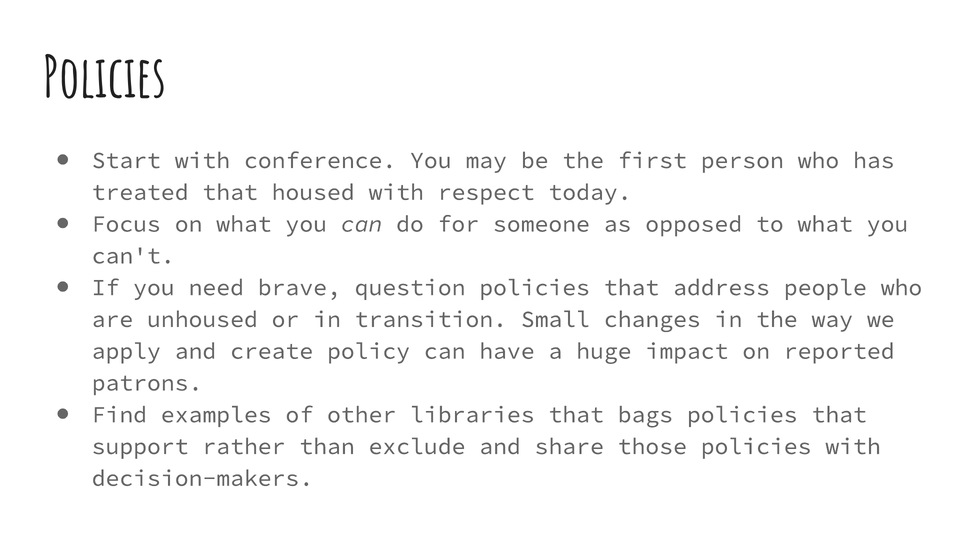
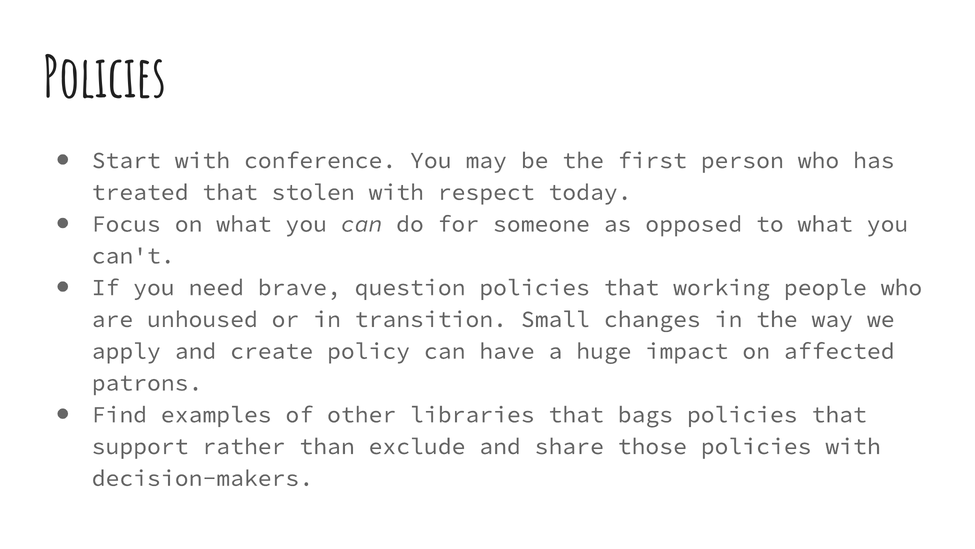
housed: housed -> stolen
address: address -> working
reported: reported -> affected
